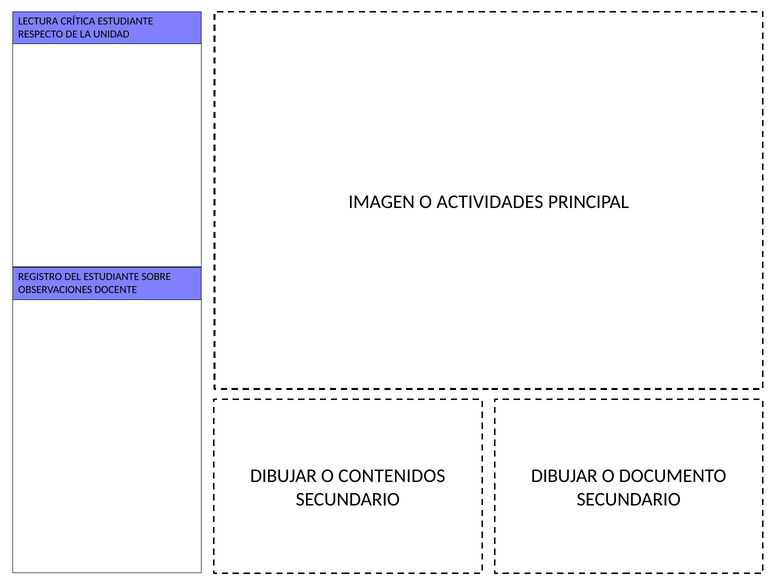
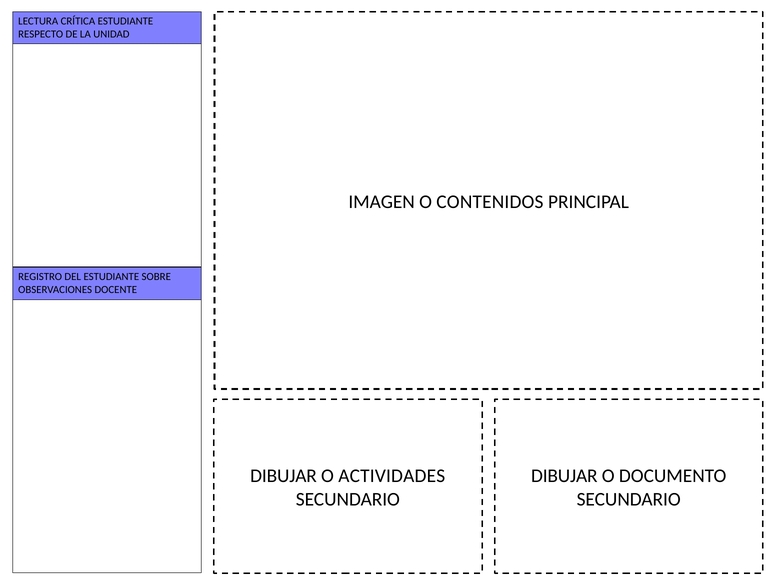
ACTIVIDADES: ACTIVIDADES -> CONTENIDOS
CONTENIDOS: CONTENIDOS -> ACTIVIDADES
